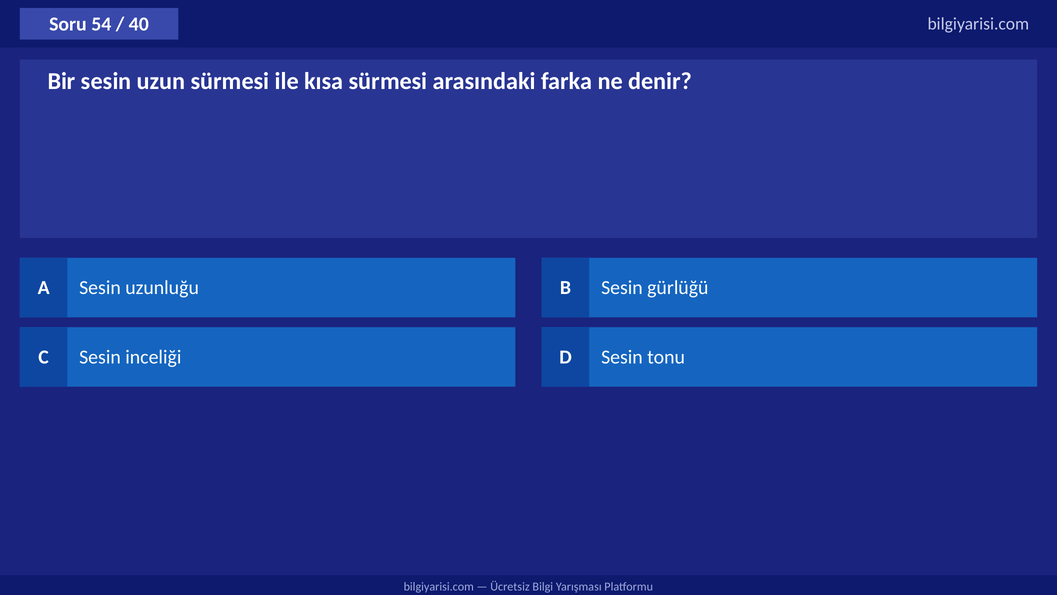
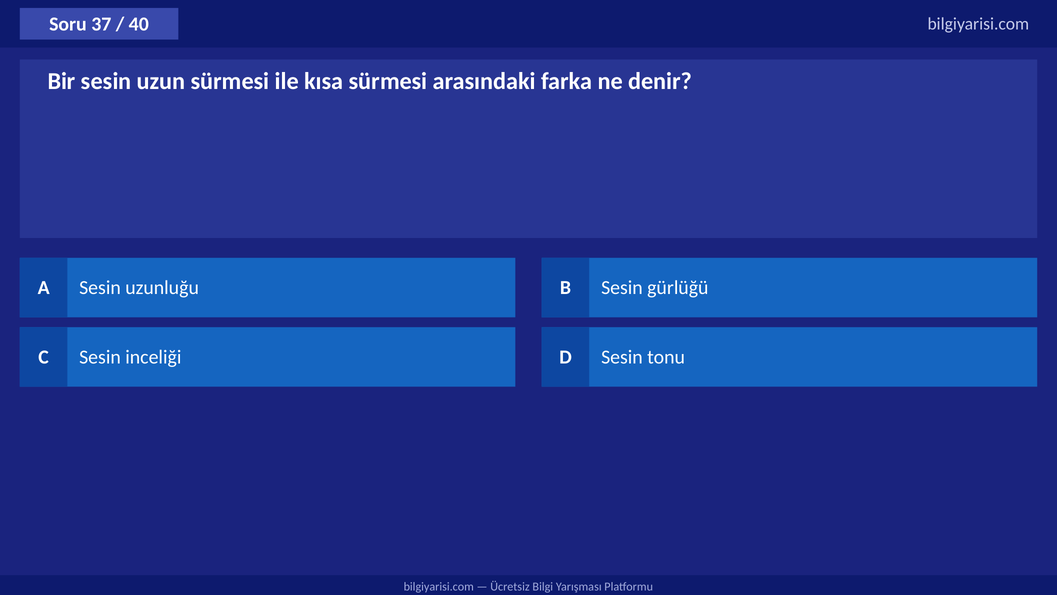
54: 54 -> 37
